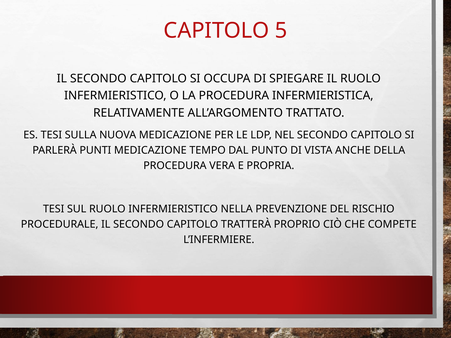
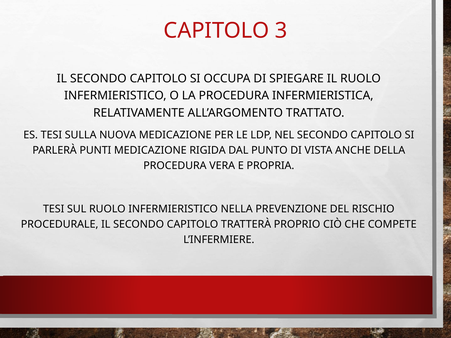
5: 5 -> 3
TEMPO: TEMPO -> RIGIDA
